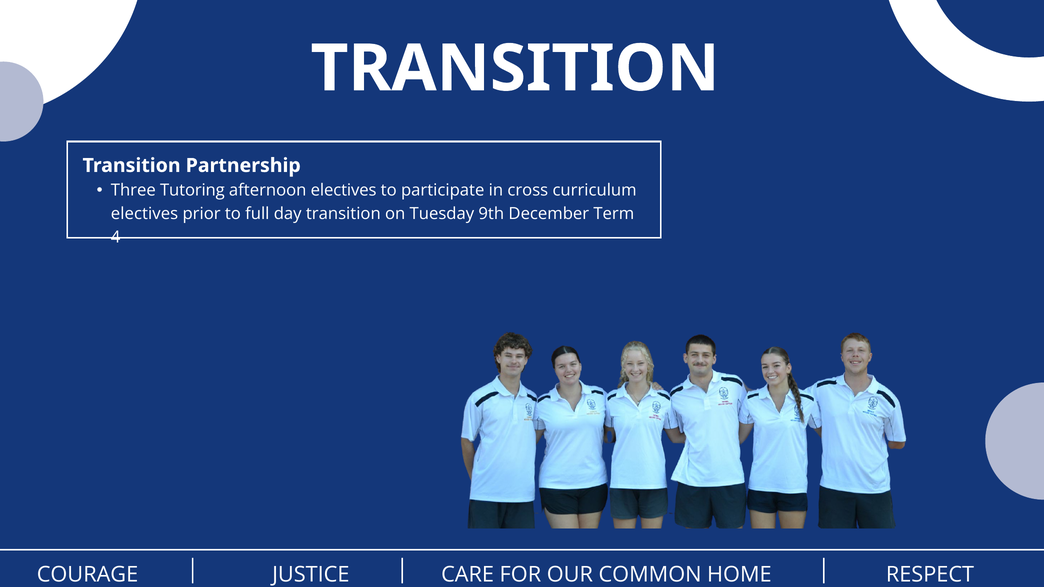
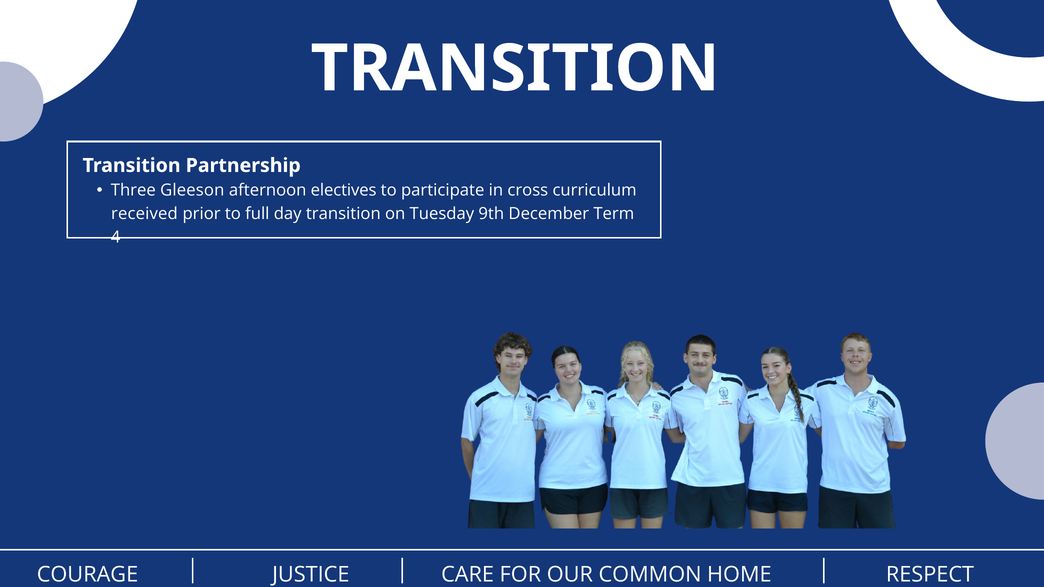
Tutoring: Tutoring -> Gleeson
electives at (144, 214): electives -> received
